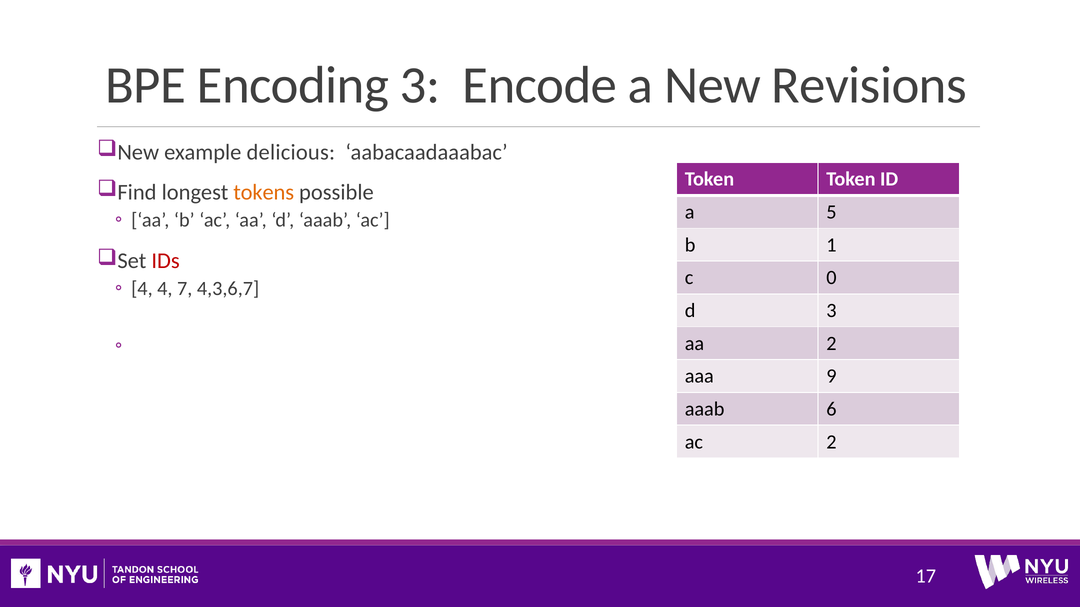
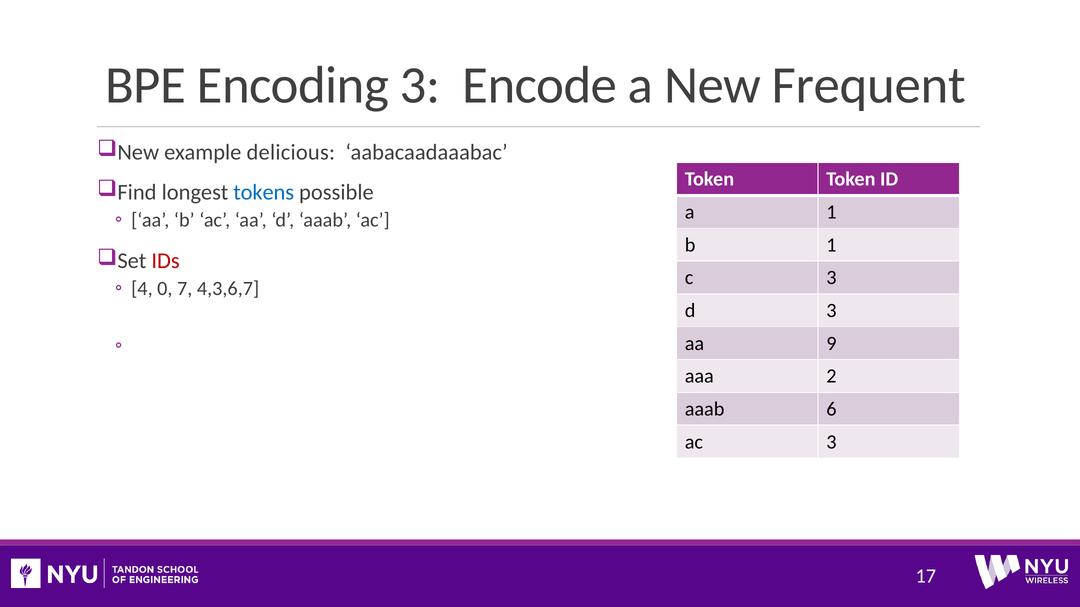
Revisions: Revisions -> Frequent
tokens colour: orange -> blue
a 5: 5 -> 1
c 0: 0 -> 3
4 4: 4 -> 0
aa 2: 2 -> 9
9: 9 -> 2
ac 2: 2 -> 3
